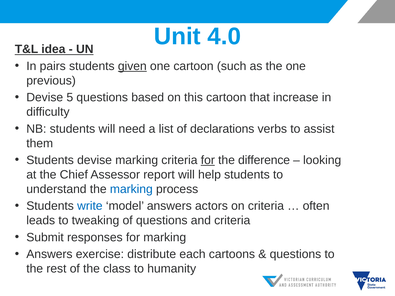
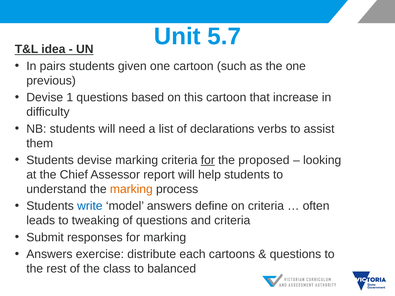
4.0: 4.0 -> 5.7
given underline: present -> none
5: 5 -> 1
difference: difference -> proposed
marking at (131, 189) colour: blue -> orange
actors: actors -> define
humanity: humanity -> balanced
